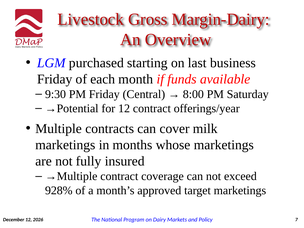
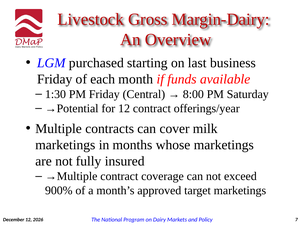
9:30: 9:30 -> 1:30
928%: 928% -> 900%
